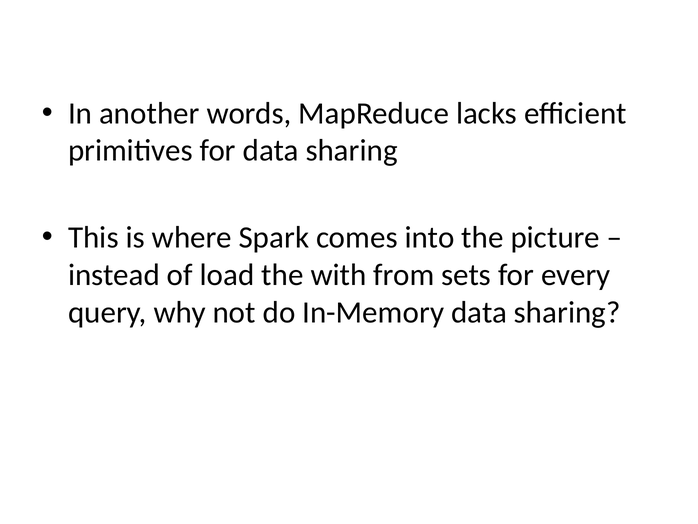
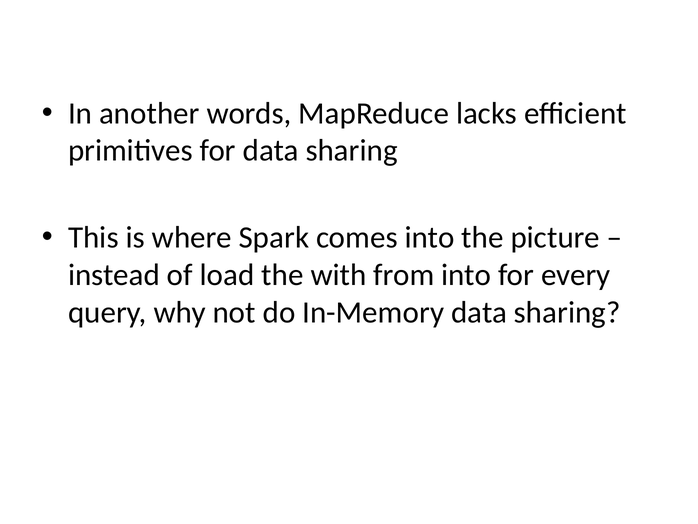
from sets: sets -> into
